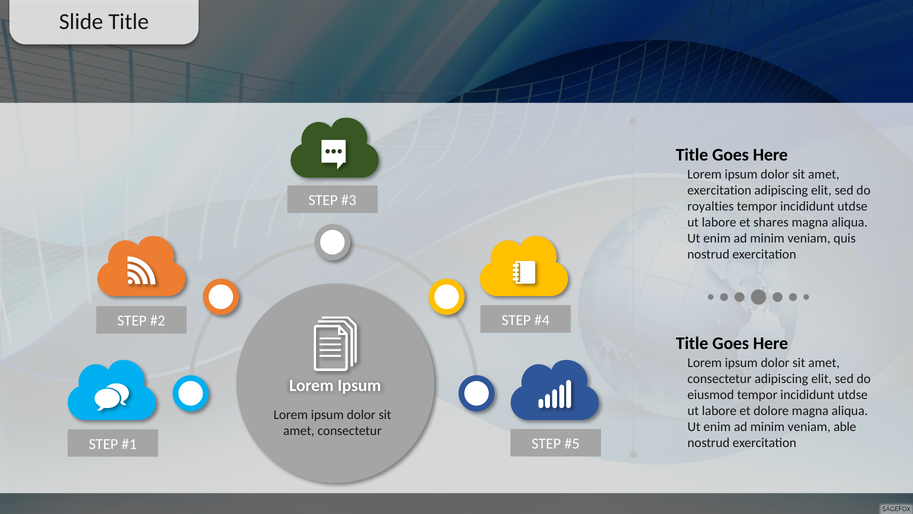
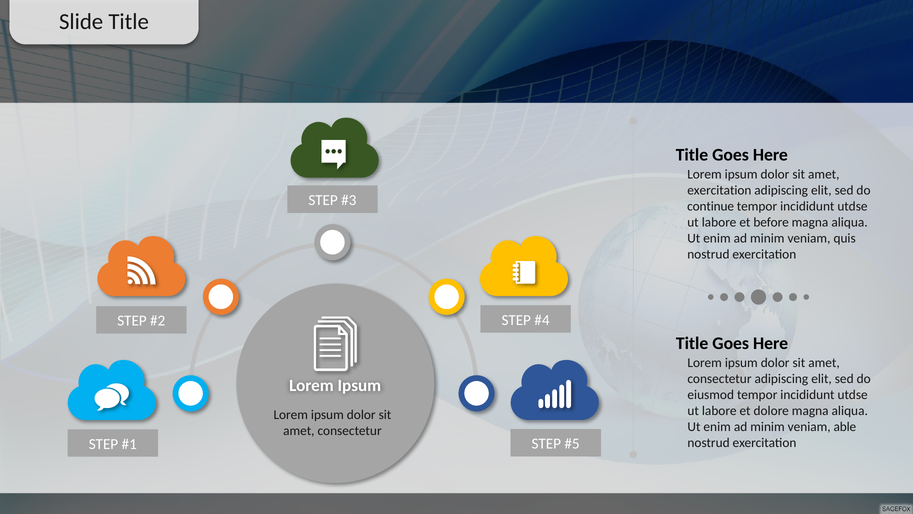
royalties: royalties -> continue
shares: shares -> before
